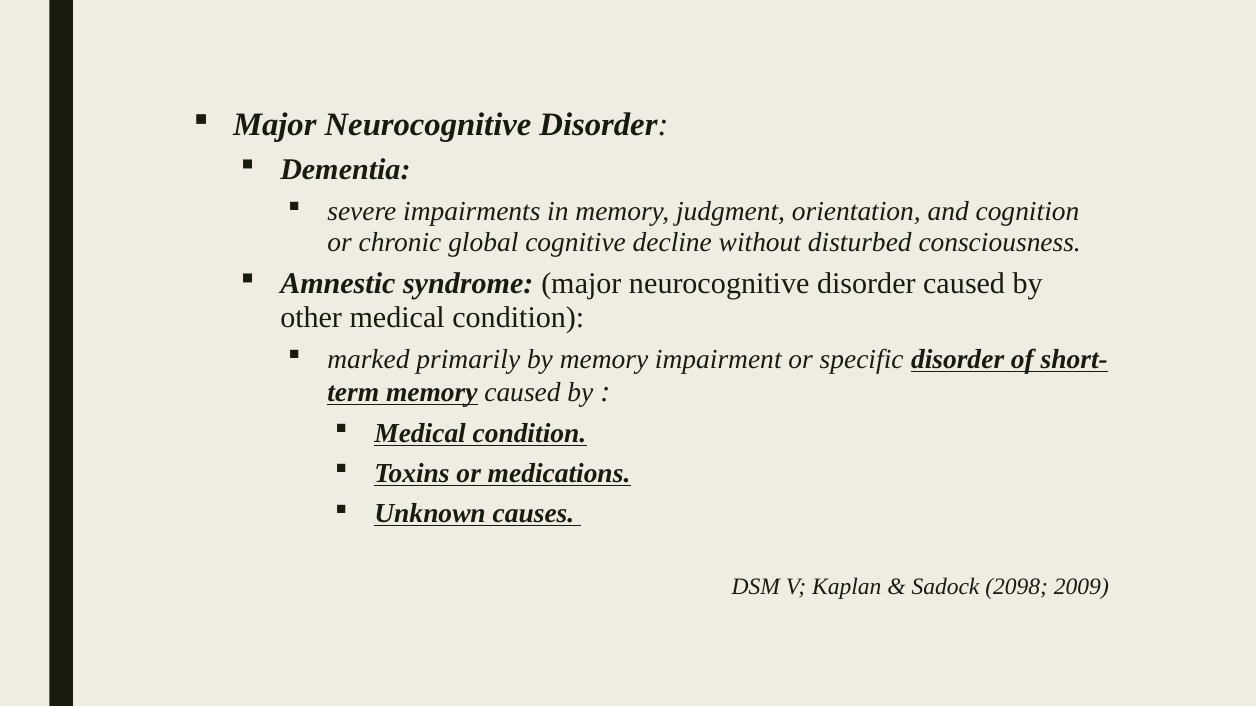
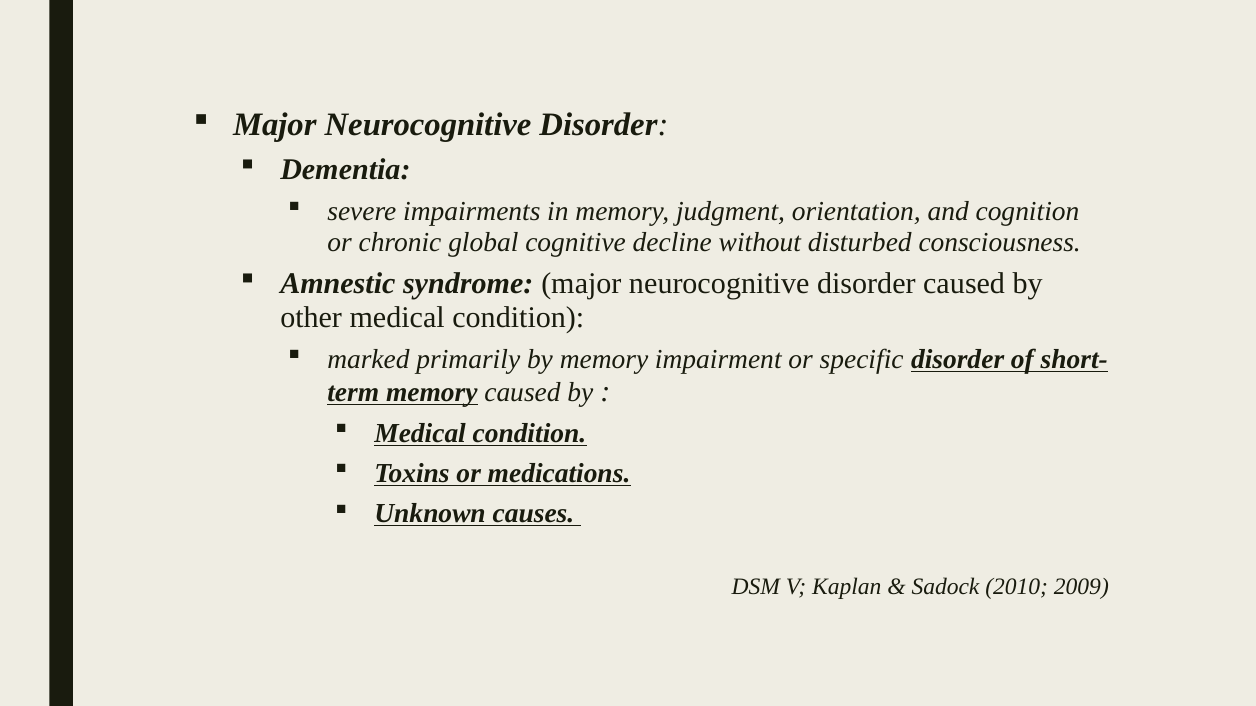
2098: 2098 -> 2010
